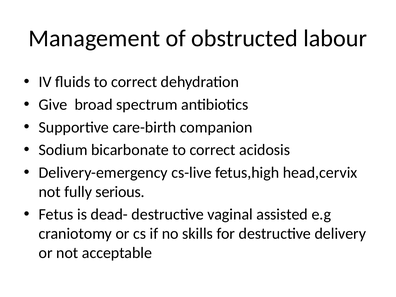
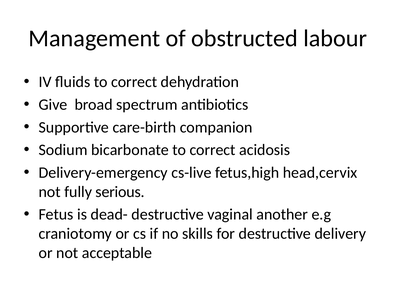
assisted: assisted -> another
